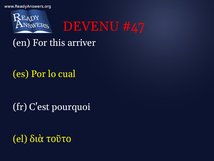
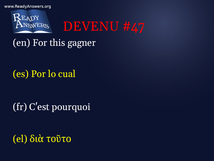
arriver: arriver -> gagner
